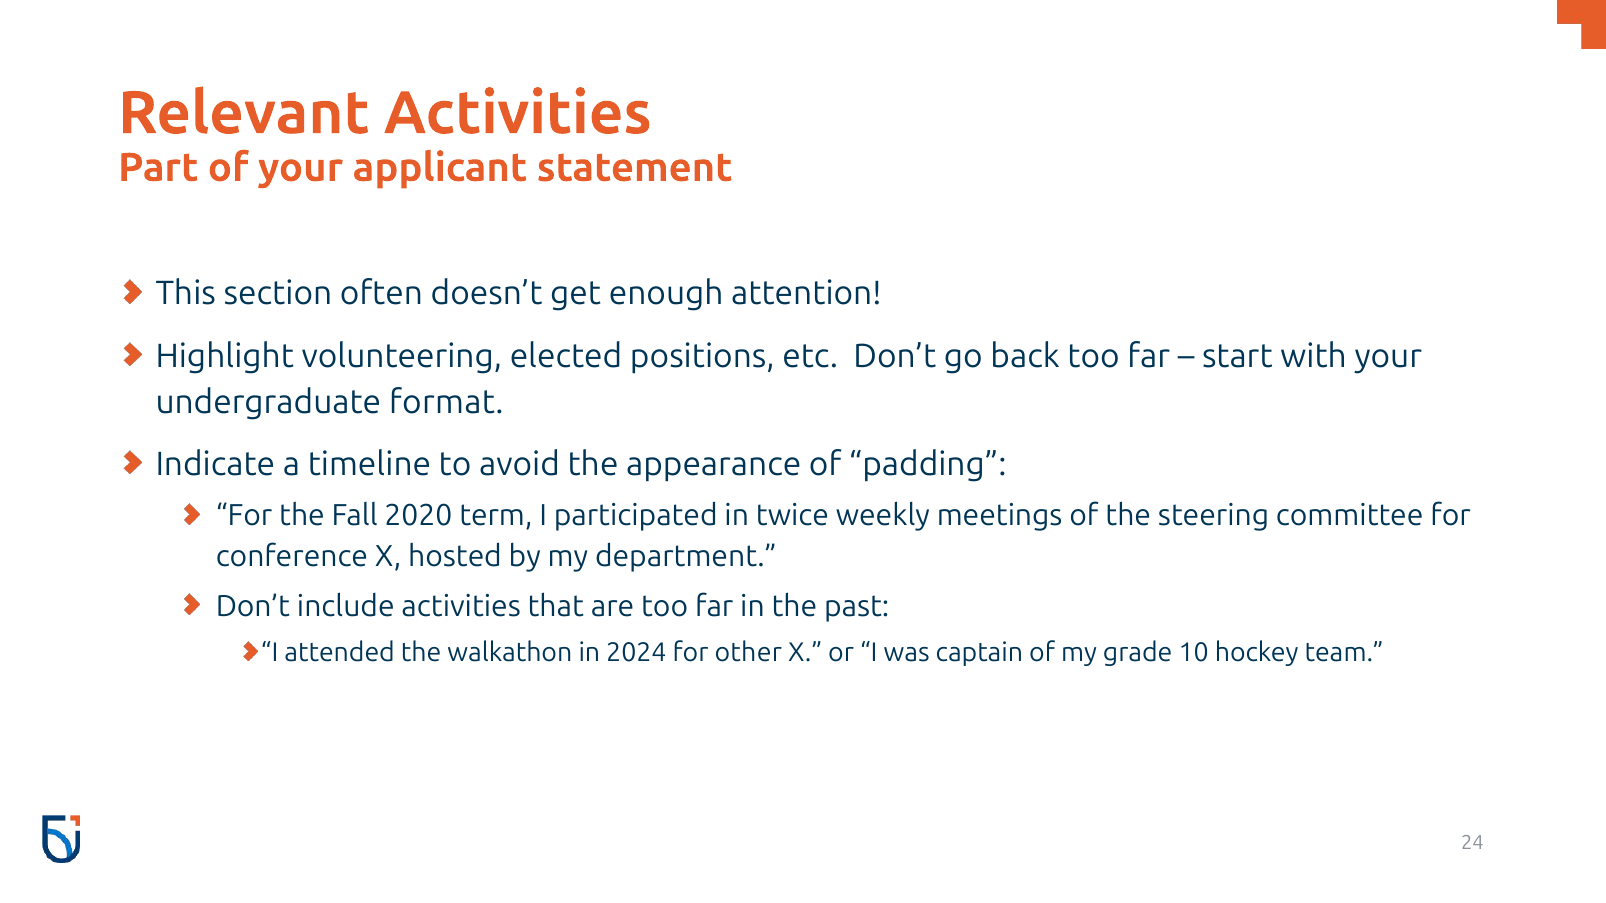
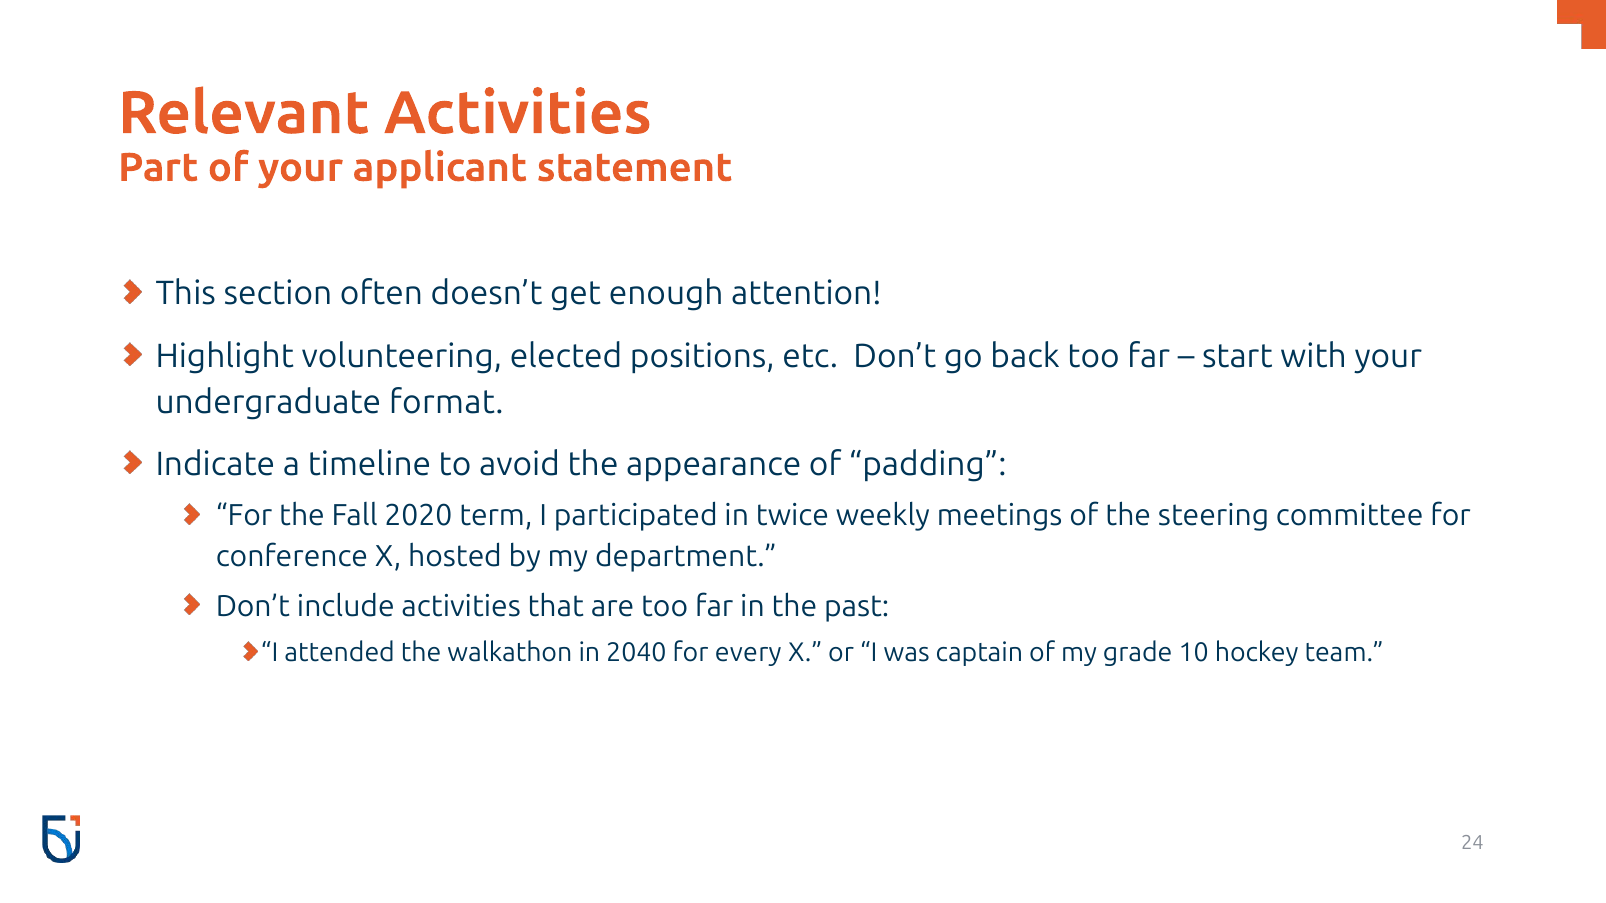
2024: 2024 -> 2040
other: other -> every
